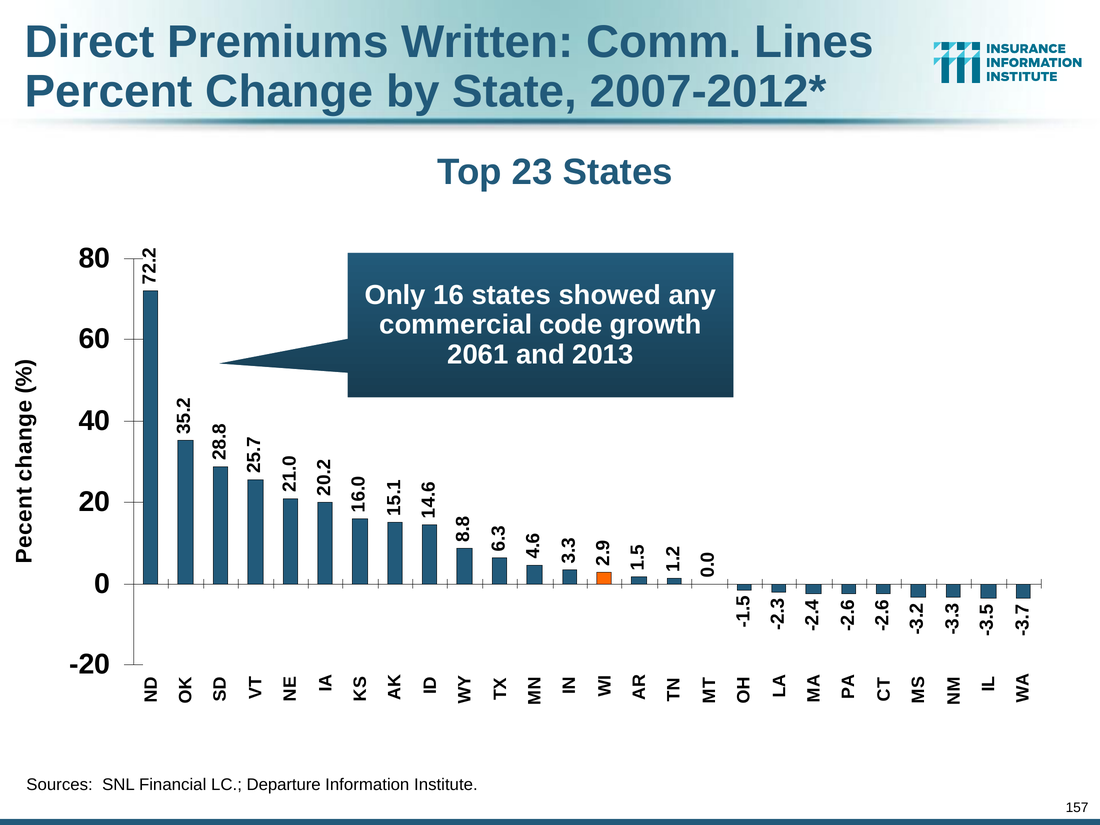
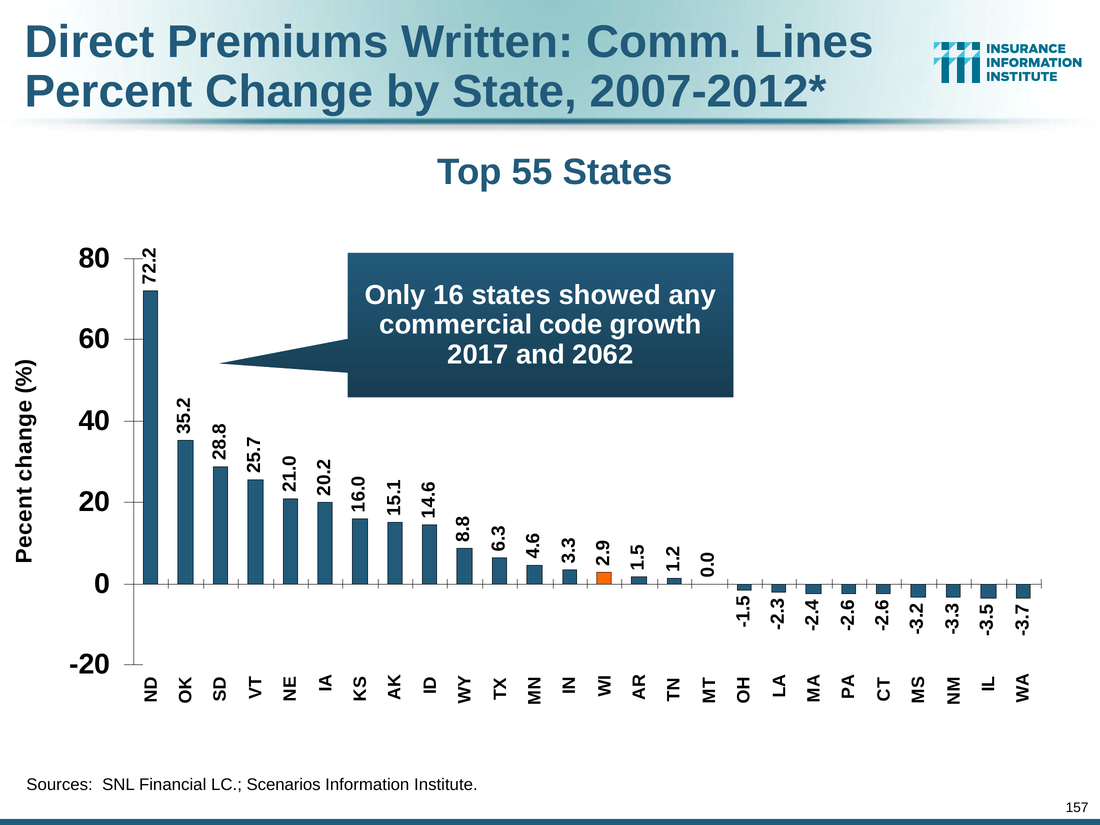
23: 23 -> 55
2061: 2061 -> 2017
2013: 2013 -> 2062
Departure: Departure -> Scenarios
